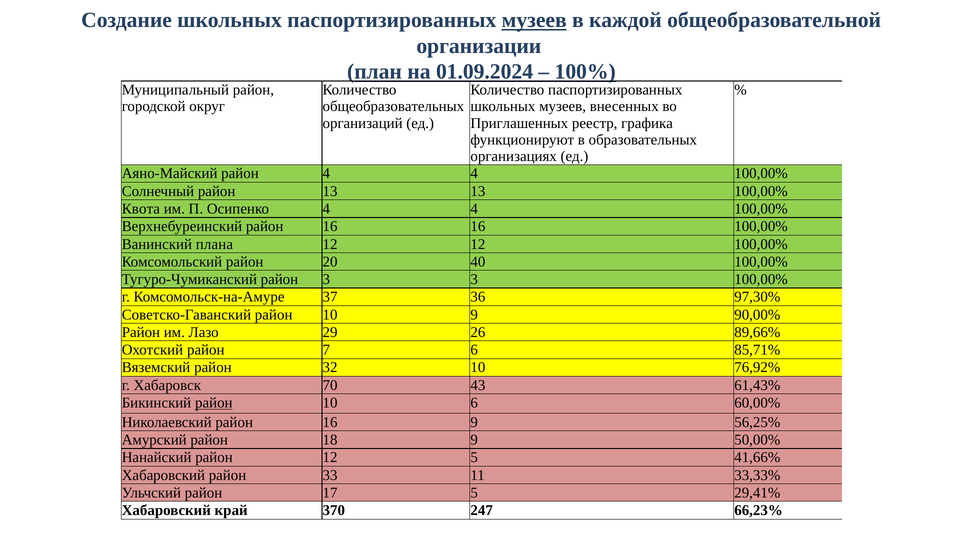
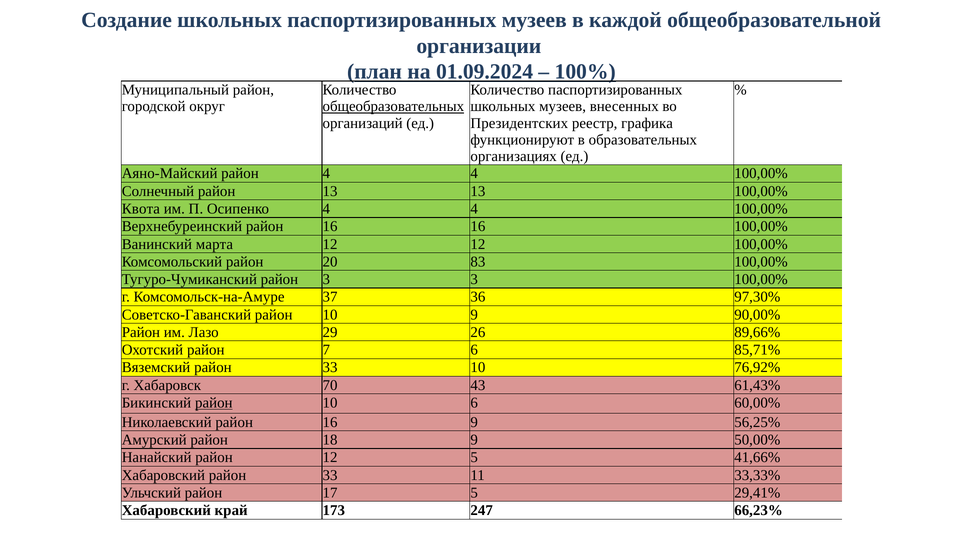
музеев at (534, 20) underline: present -> none
общеобразовательных underline: none -> present
Приглашенных: Приглашенных -> Президентских
плана: плана -> марта
40: 40 -> 83
Вяземский район 32: 32 -> 33
370: 370 -> 173
